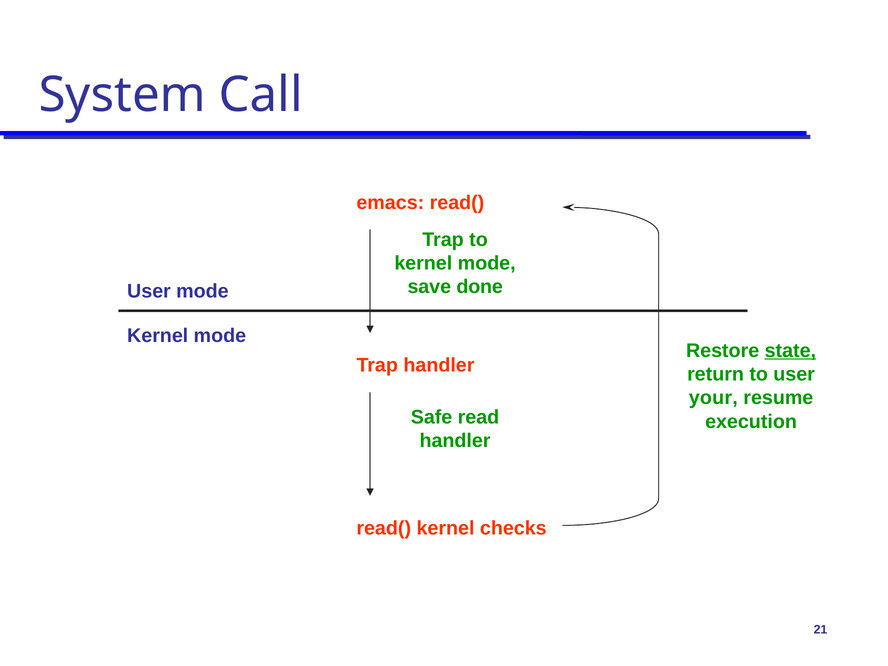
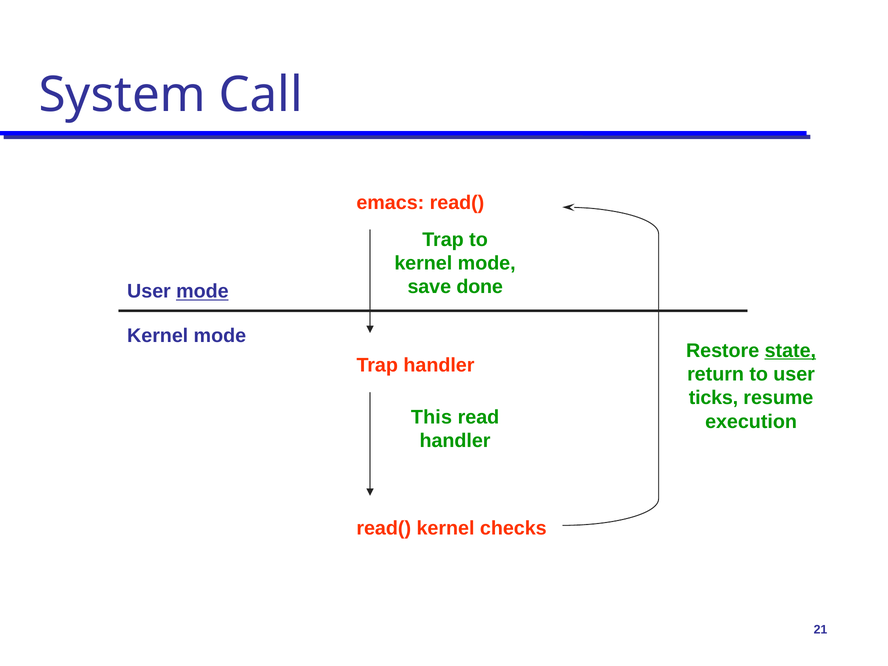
mode at (202, 291) underline: none -> present
your: your -> ticks
Safe: Safe -> This
